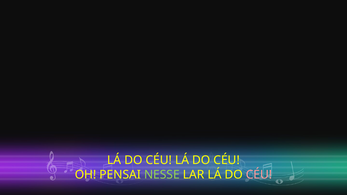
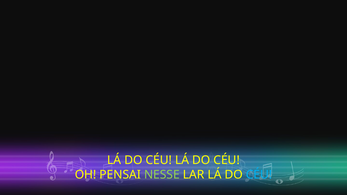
CÉU at (259, 175) colour: pink -> light blue
